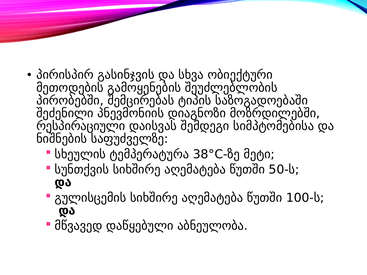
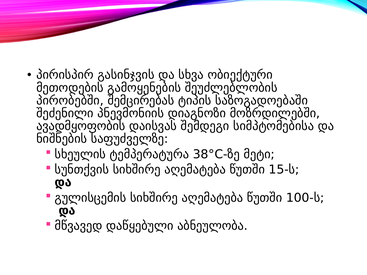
რესპირაციული: რესპირაციული -> ავადმყოფობის
50-ს: 50-ს -> 15-ს
